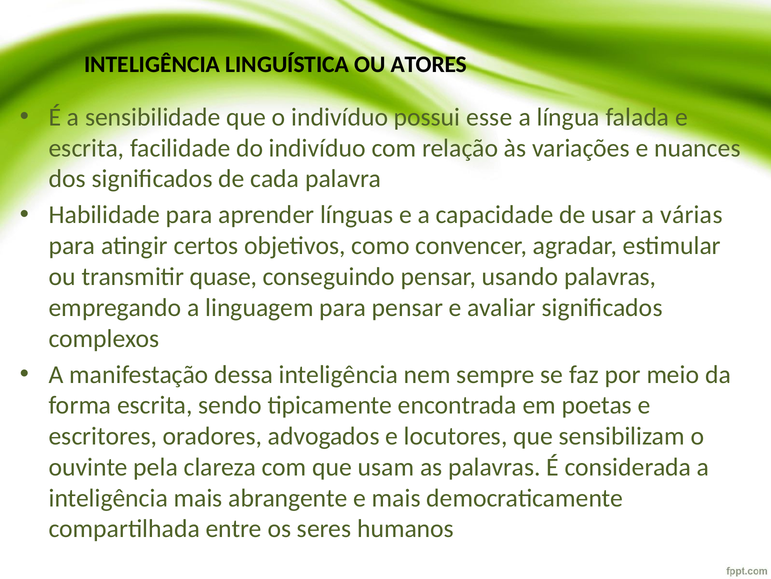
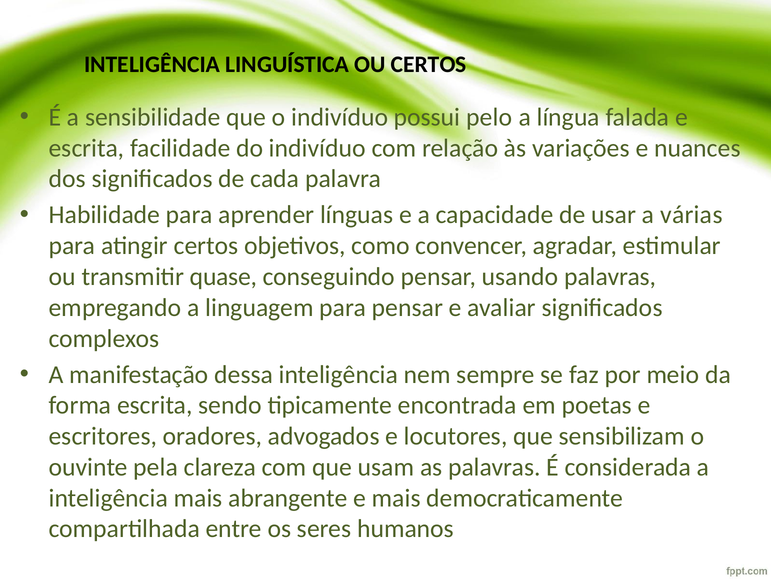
OU ATORES: ATORES -> CERTOS
esse: esse -> pelo
